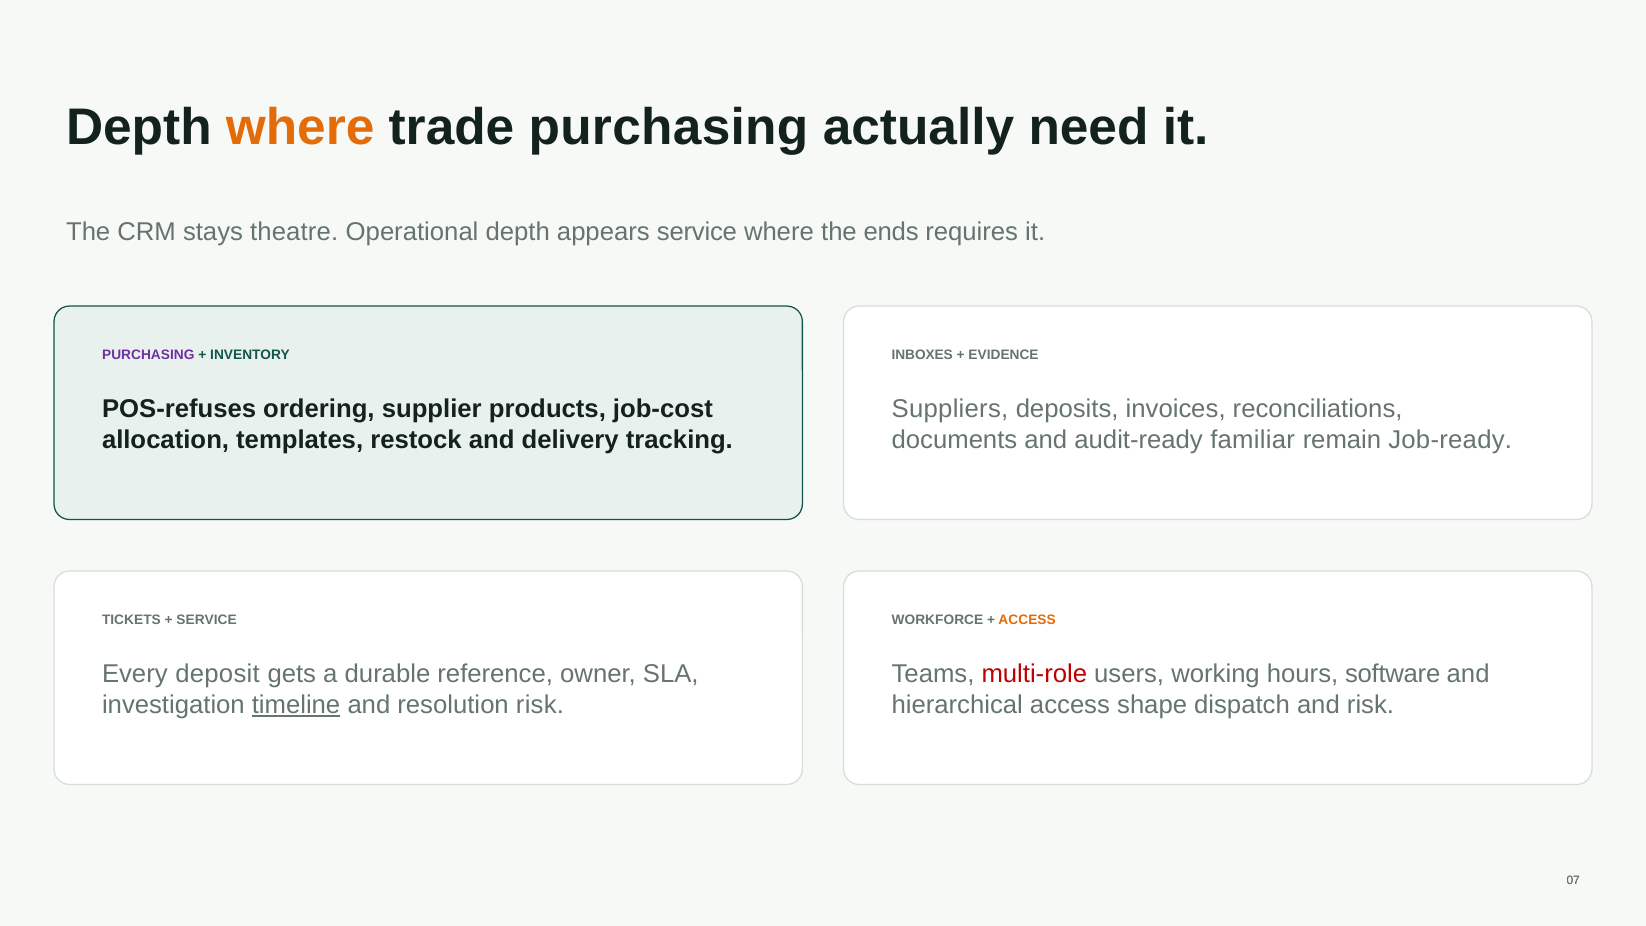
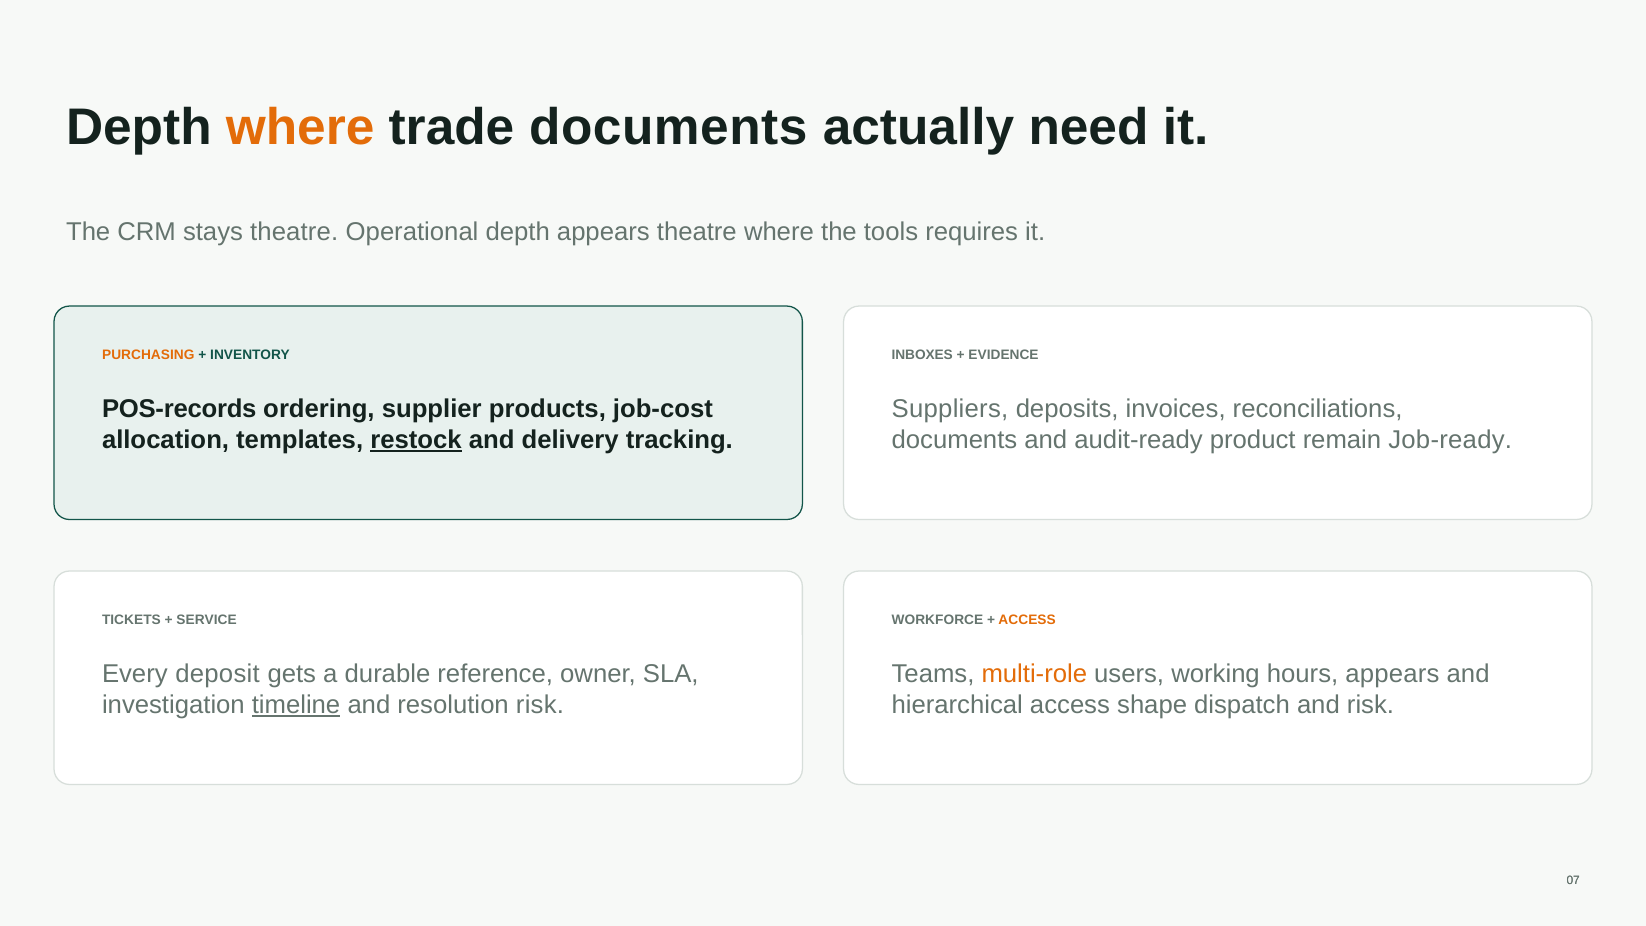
trade purchasing: purchasing -> documents
appears service: service -> theatre
ends: ends -> tools
PURCHASING at (148, 355) colour: purple -> orange
POS-refuses: POS-refuses -> POS-records
restock underline: none -> present
familiar: familiar -> product
multi-role colour: red -> orange
hours software: software -> appears
